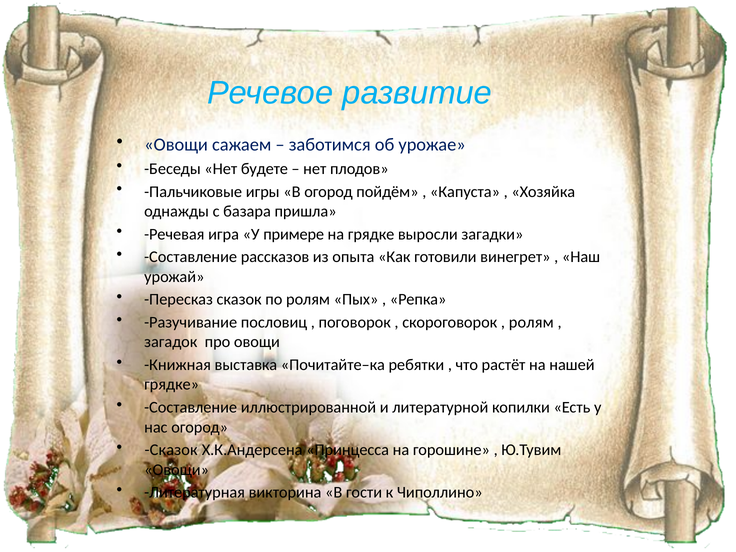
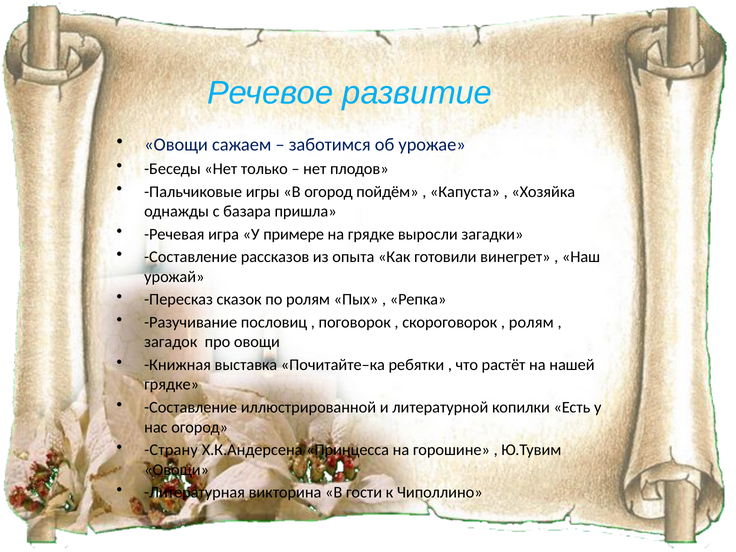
будете: будете -> только
Сказок at (171, 450): Сказок -> Страну
